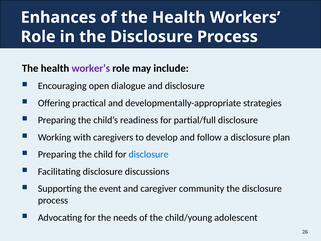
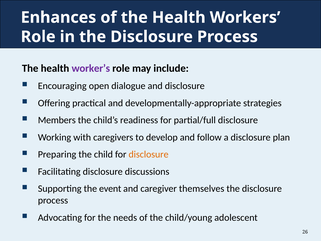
Preparing at (57, 120): Preparing -> Members
disclosure at (149, 154) colour: blue -> orange
community: community -> themselves
